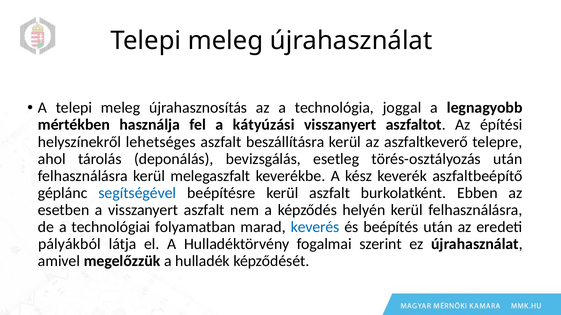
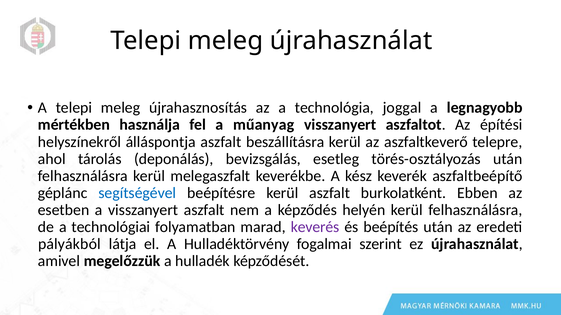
kátyúzási: kátyúzási -> műanyag
lehetséges: lehetséges -> álláspontja
keverés colour: blue -> purple
